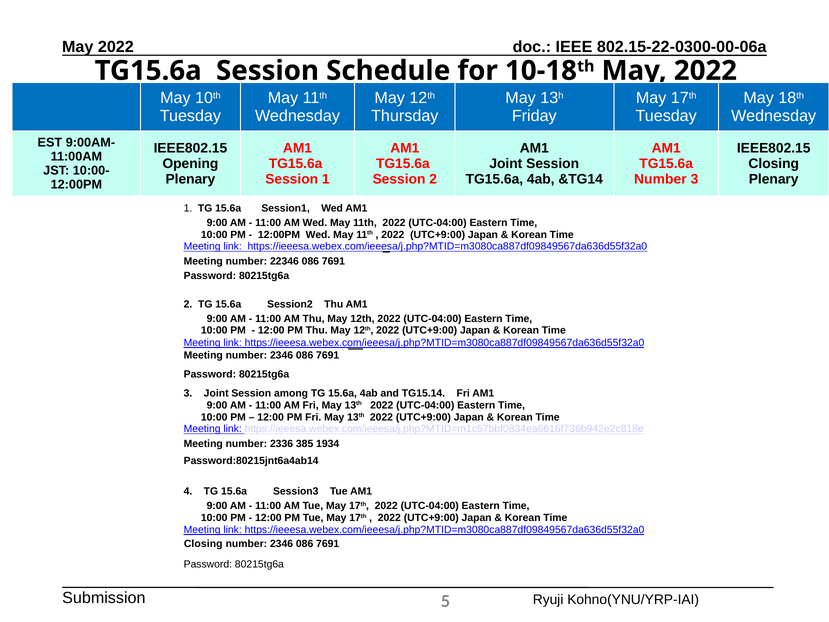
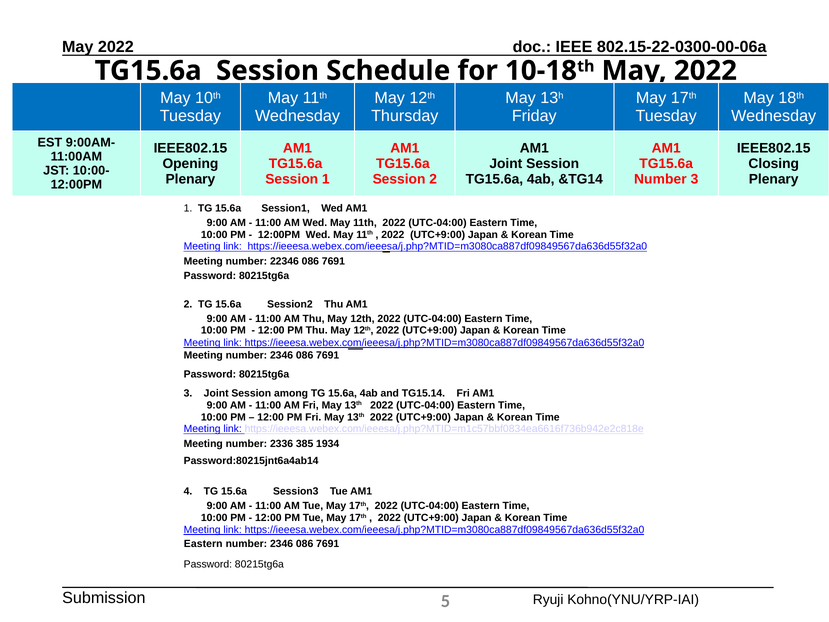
Closing at (203, 544): Closing -> Eastern
